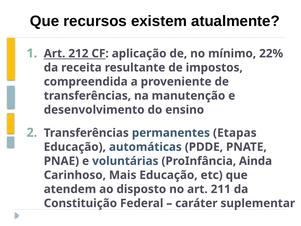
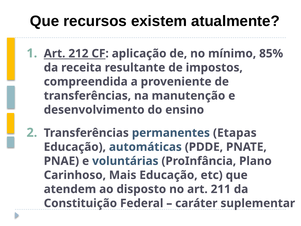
22%: 22% -> 85%
Ainda: Ainda -> Plano
